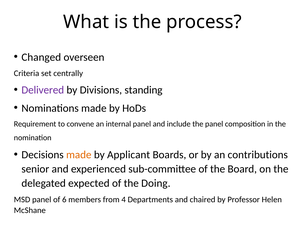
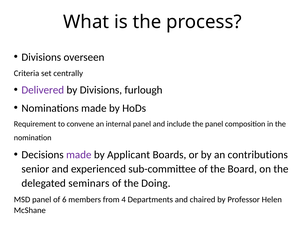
Changed at (41, 57): Changed -> Divisions
standing: standing -> furlough
made at (79, 155) colour: orange -> purple
expected: expected -> seminars
